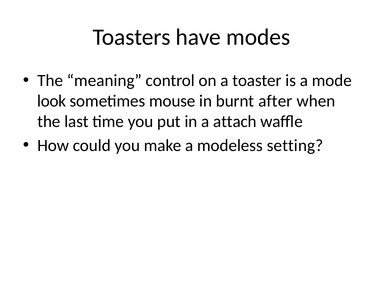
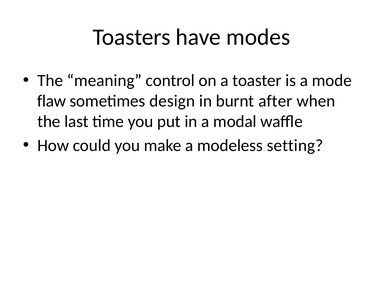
look: look -> flaw
mouse: mouse -> design
attach: attach -> modal
